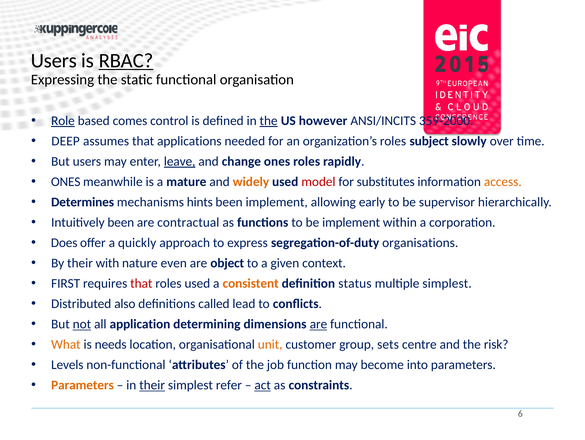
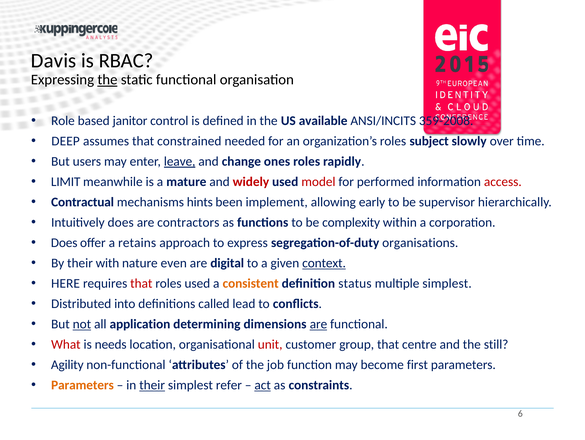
Users at (54, 61): Users -> Davis
RBAC underline: present -> none
the at (107, 80) underline: none -> present
Role underline: present -> none
comes: comes -> janitor
the at (269, 121) underline: present -> none
however: however -> available
359-2000: 359-2000 -> 359-2008
applications: applications -> constrained
ONES at (66, 182): ONES -> LIMIT
widely colour: orange -> red
substitutes: substitutes -> performed
access colour: orange -> red
Determines: Determines -> Contractual
Intuitively been: been -> does
contractual: contractual -> contractors
be implement: implement -> complexity
quickly: quickly -> retains
object: object -> digital
context underline: none -> present
FIRST: FIRST -> HERE
also: also -> into
What colour: orange -> red
unit colour: orange -> red
group sets: sets -> that
risk: risk -> still
Levels: Levels -> Agility
into: into -> first
